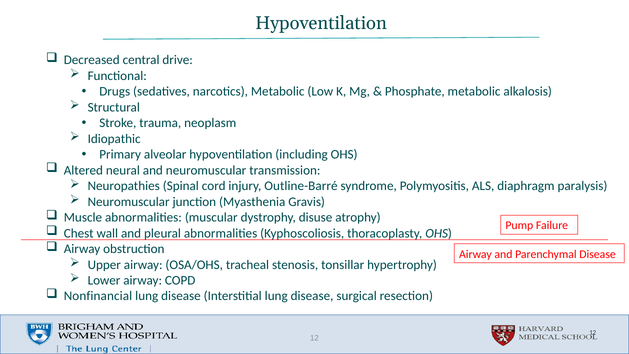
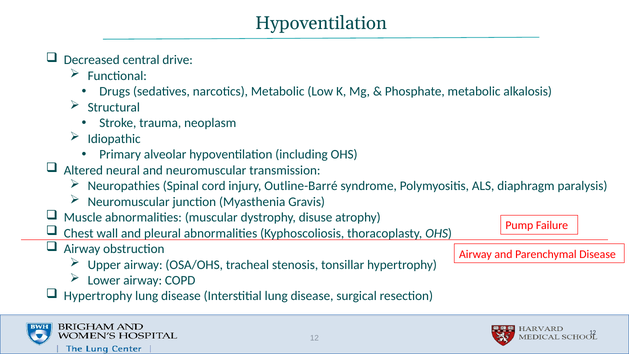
Nonfinancial at (98, 296): Nonfinancial -> Hypertrophy
